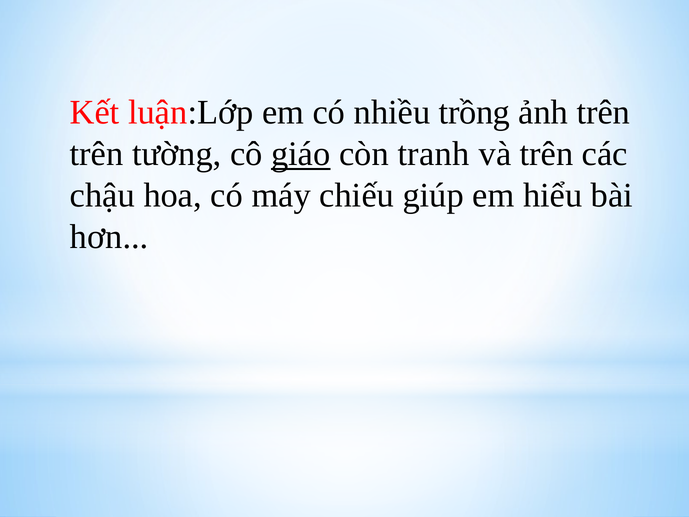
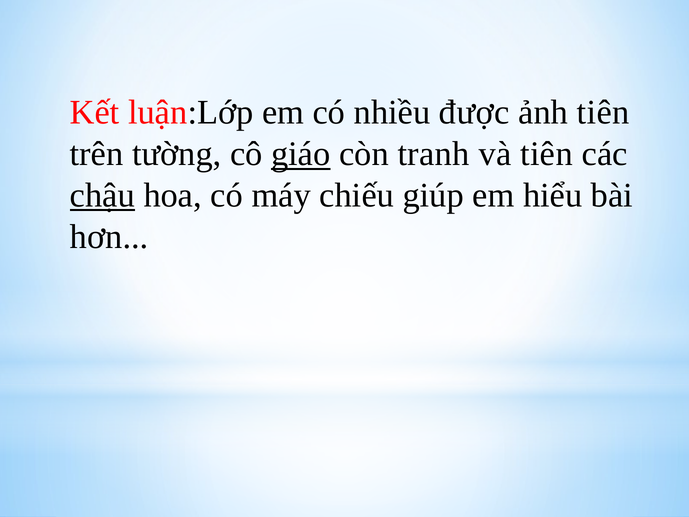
trồng: trồng -> được
ảnh trên: trên -> tiên
và trên: trên -> tiên
chậu underline: none -> present
